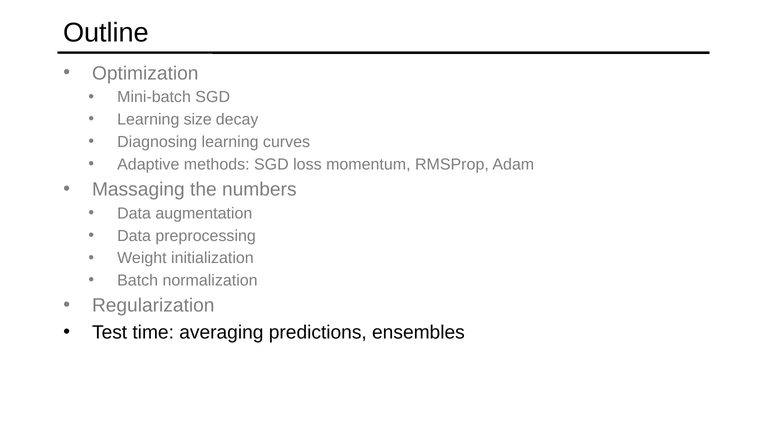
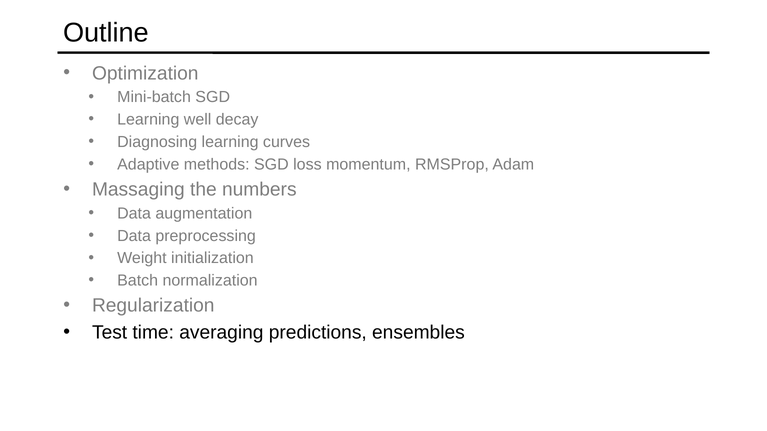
size: size -> well
